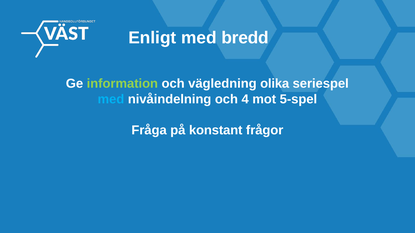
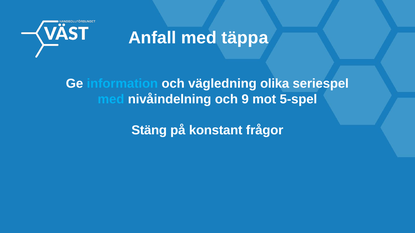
Enligt: Enligt -> Anfall
bredd: bredd -> täppa
information colour: light green -> light blue
4: 4 -> 9
Fråga: Fråga -> Stäng
